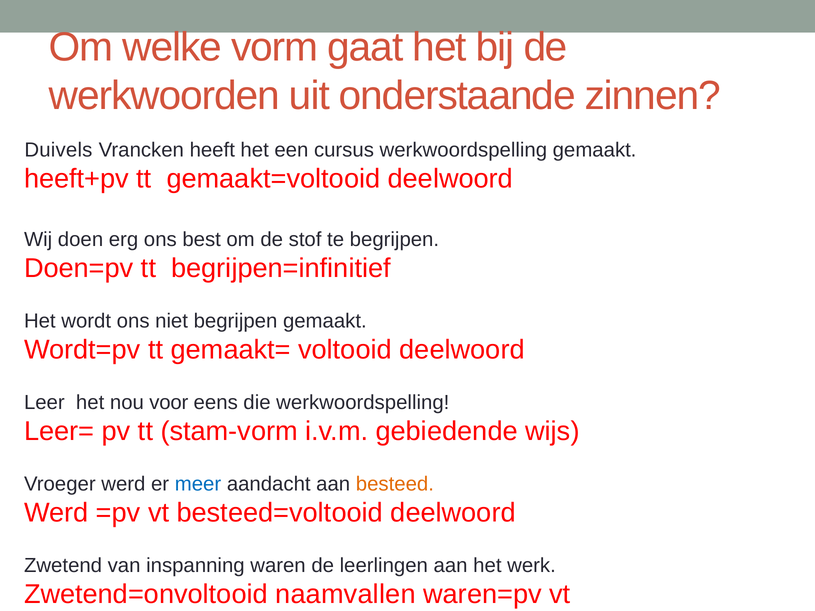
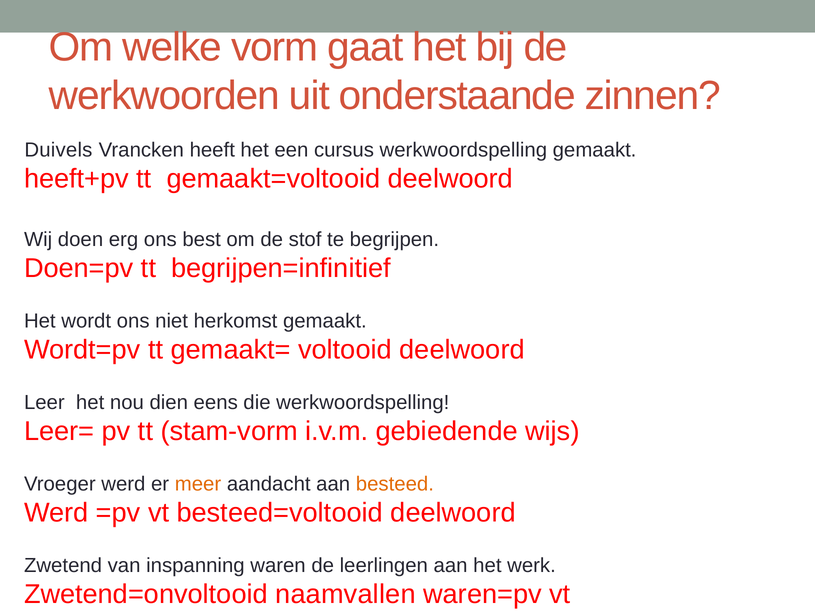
niet begrijpen: begrijpen -> herkomst
voor: voor -> dien
meer colour: blue -> orange
